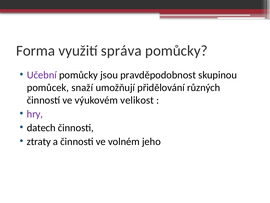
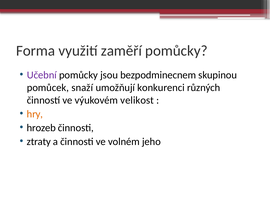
správa: správa -> zaměří
pravděpodobnost: pravděpodobnost -> bezpodminecnem
přidělování: přidělování -> konkurenci
hry colour: purple -> orange
datech: datech -> hrozeb
